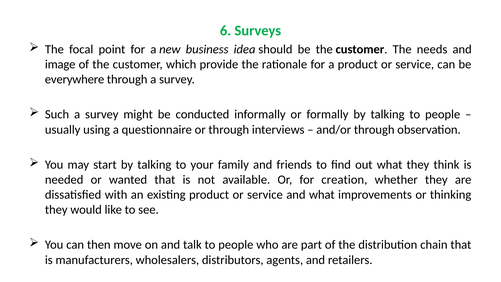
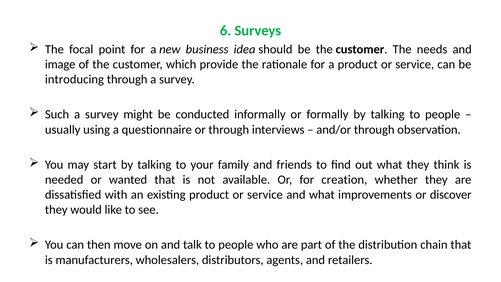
everywhere: everywhere -> introducing
thinking: thinking -> discover
